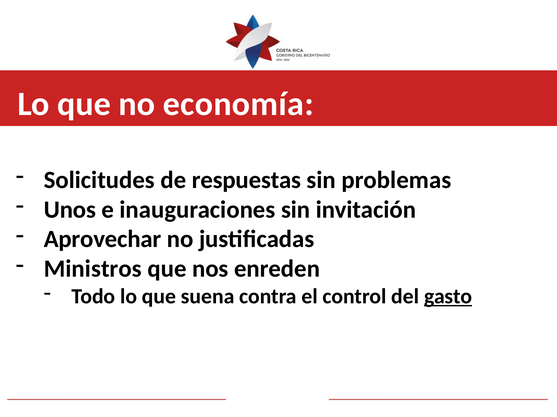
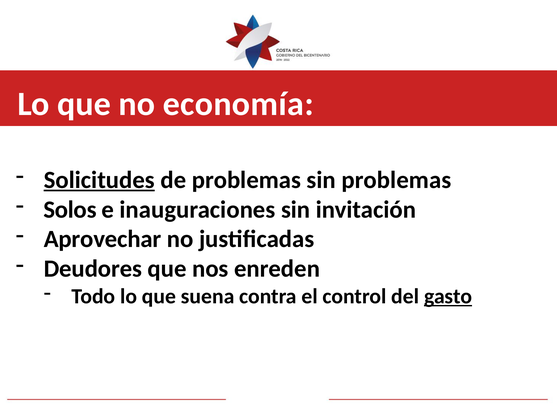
Solicitudes underline: none -> present
de respuestas: respuestas -> problemas
Unos: Unos -> Solos
Ministros: Ministros -> Deudores
